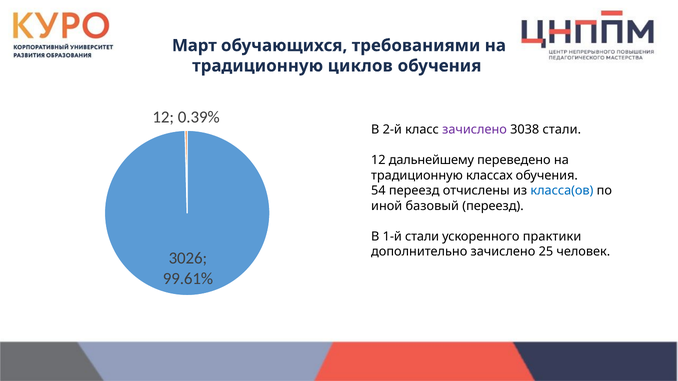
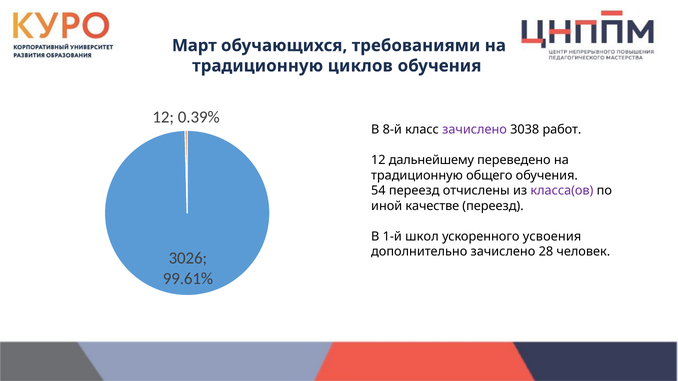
2-й: 2-й -> 8-й
3038 стали: стали -> работ
классах: классах -> общего
класса(ов colour: blue -> purple
базовый: базовый -> качестве
1-й стали: стали -> школ
практики: практики -> усвоения
25: 25 -> 28
